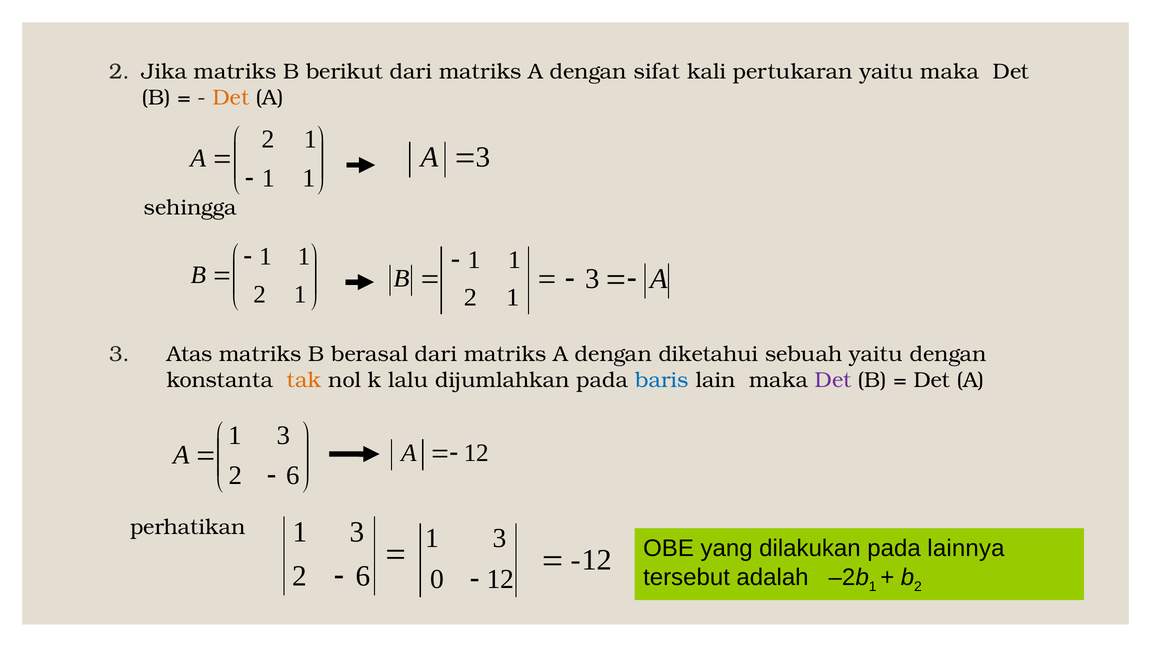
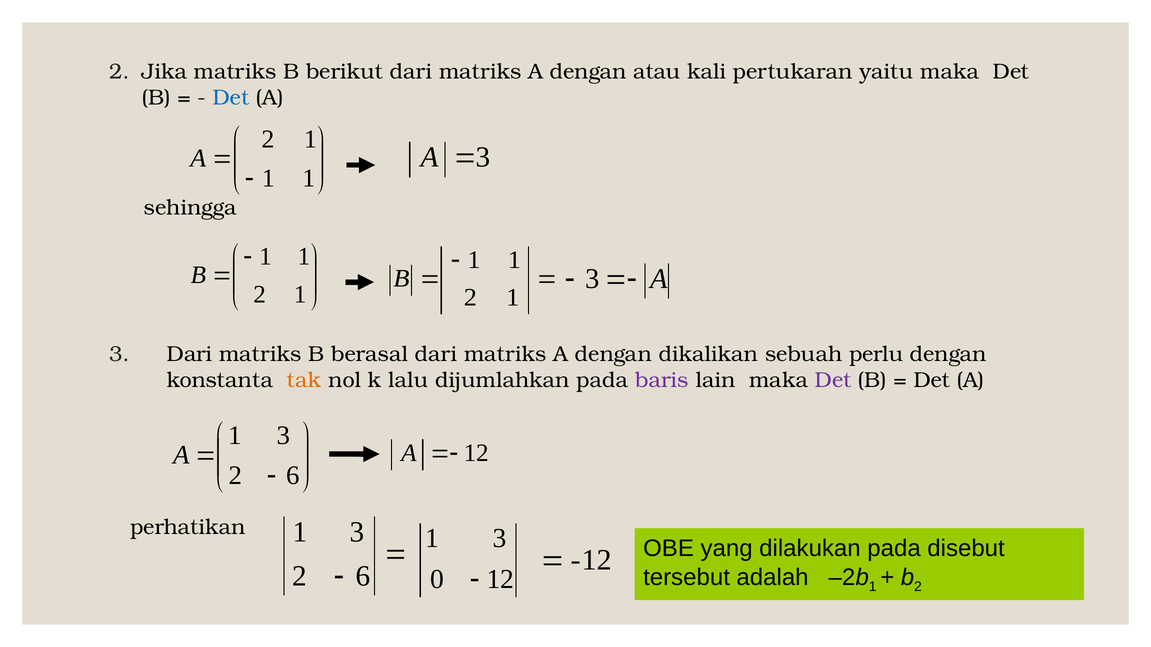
sifat: sifat -> atau
Det at (231, 98) colour: orange -> blue
Atas at (190, 355): Atas -> Dari
diketahui: diketahui -> dikalikan
sebuah yaitu: yaitu -> perlu
baris colour: blue -> purple
lainnya: lainnya -> disebut
